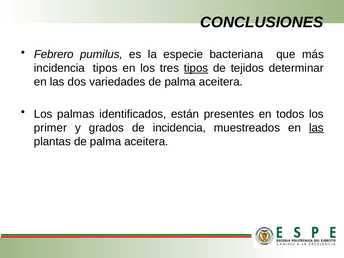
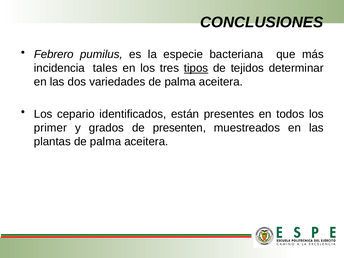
incidencia tipos: tipos -> tales
palmas: palmas -> cepario
de incidencia: incidencia -> presenten
las at (316, 128) underline: present -> none
